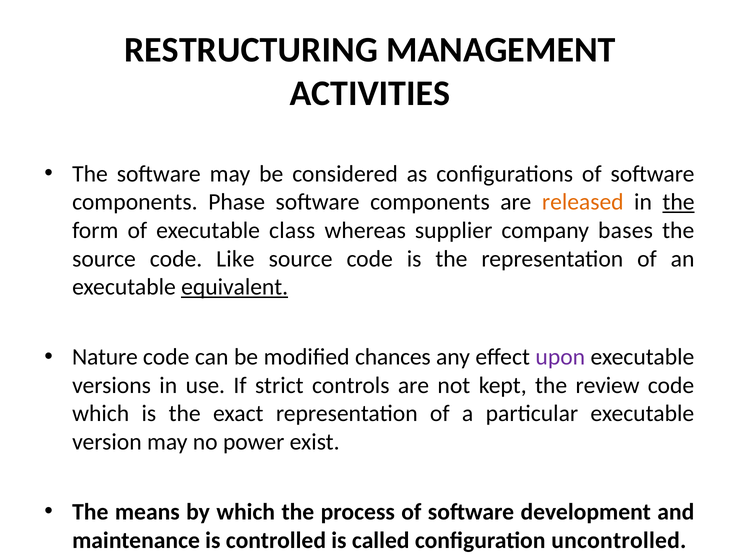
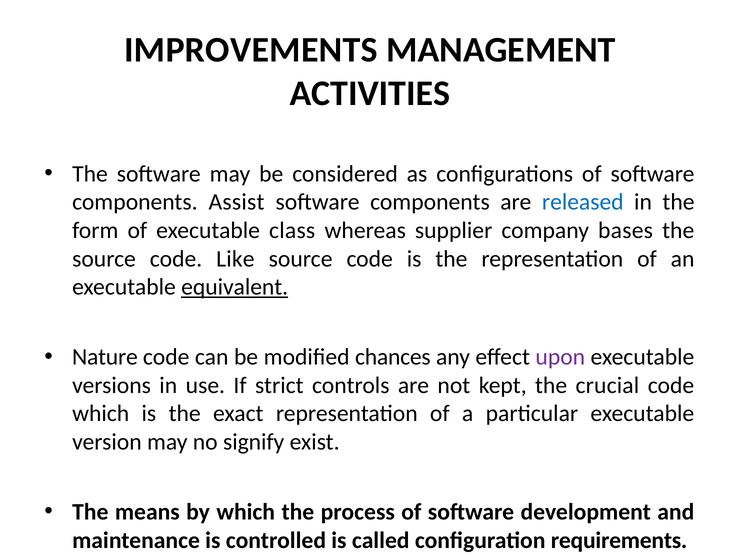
RESTRUCTURING: RESTRUCTURING -> IMPROVEMENTS
Phase: Phase -> Assist
released colour: orange -> blue
the at (679, 202) underline: present -> none
review: review -> crucial
power: power -> signify
uncontrolled: uncontrolled -> requirements
